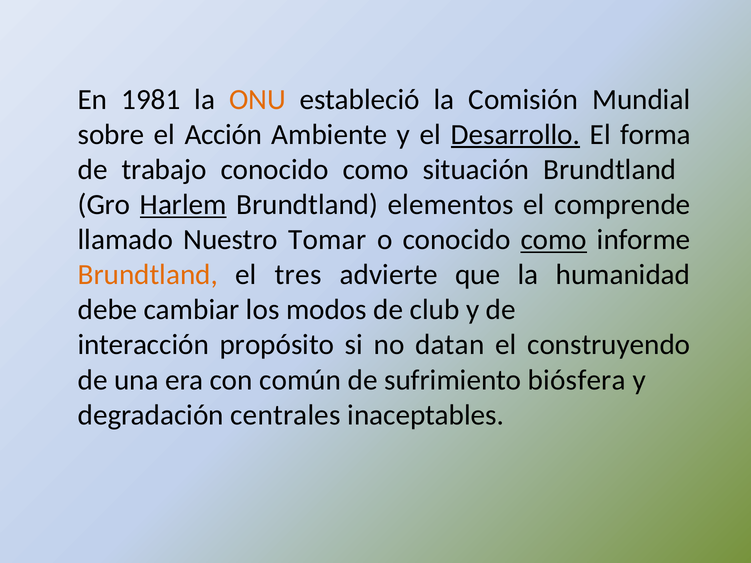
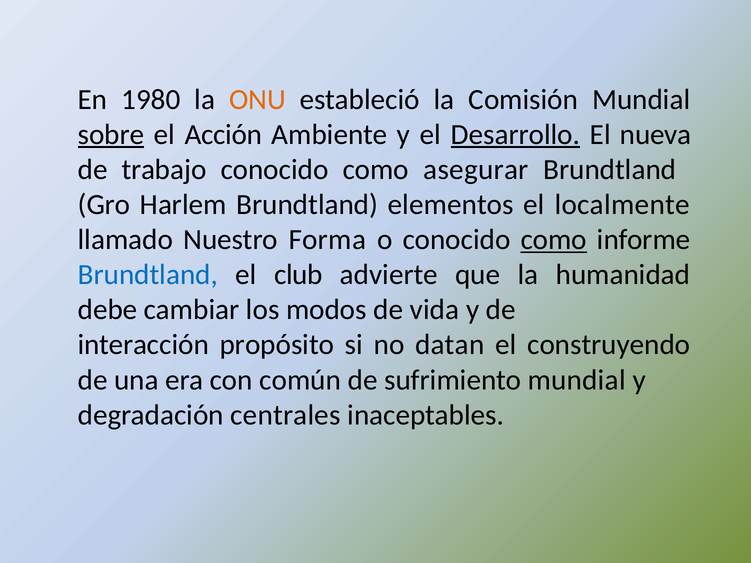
1981: 1981 -> 1980
sobre underline: none -> present
forma: forma -> nueva
situación: situación -> asegurar
Harlem underline: present -> none
comprende: comprende -> localmente
Tomar: Tomar -> Forma
Brundtland at (148, 275) colour: orange -> blue
tres: tres -> club
club: club -> vida
sufrimiento biósfera: biósfera -> mundial
